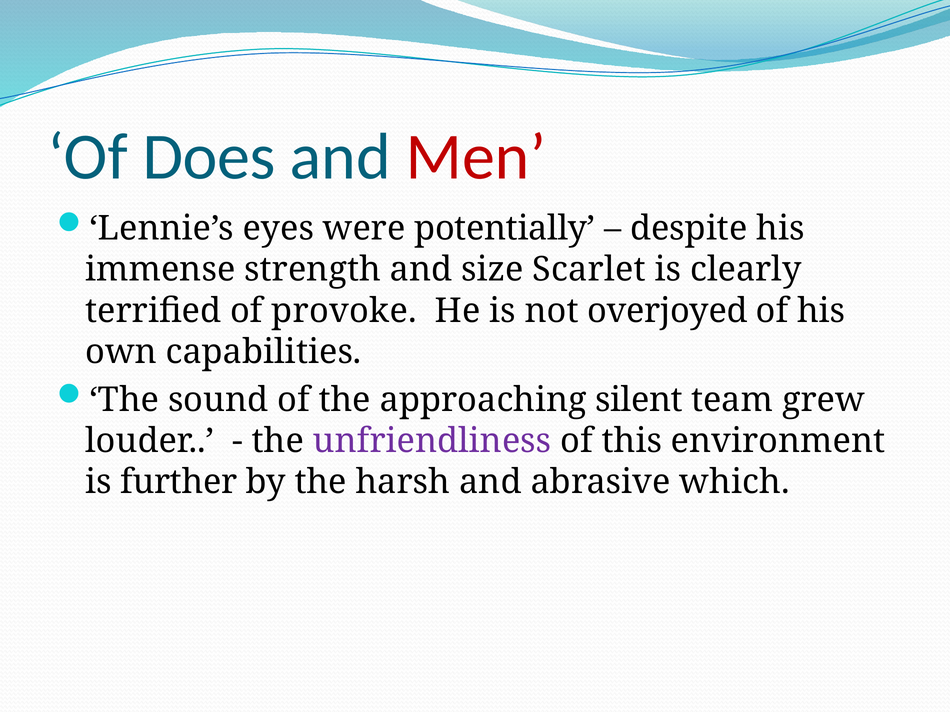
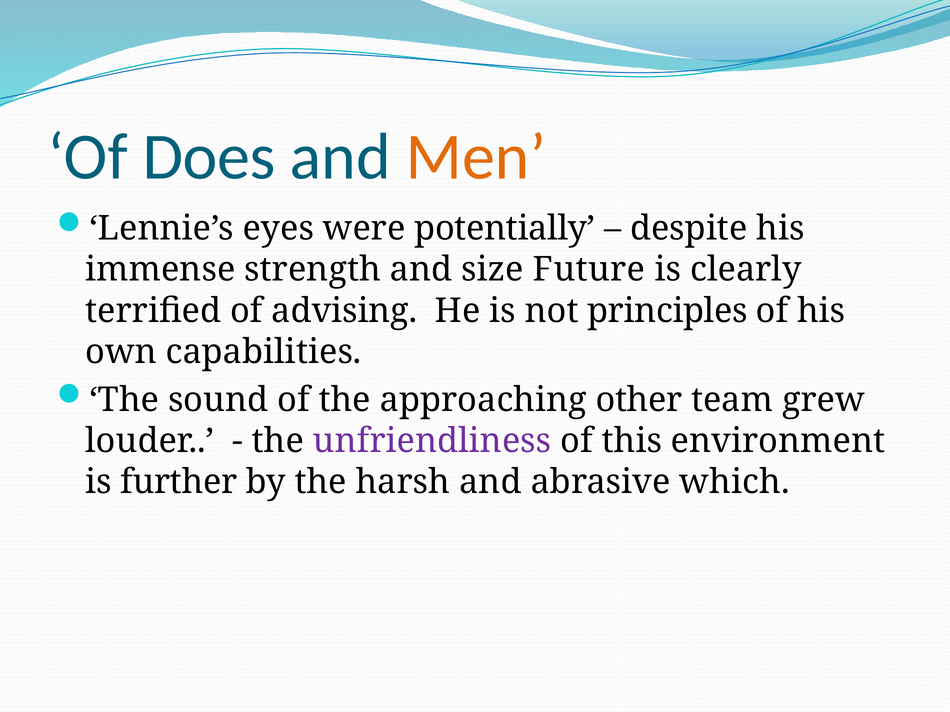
Men colour: red -> orange
Scarlet: Scarlet -> Future
provoke: provoke -> advising
overjoyed: overjoyed -> principles
silent: silent -> other
